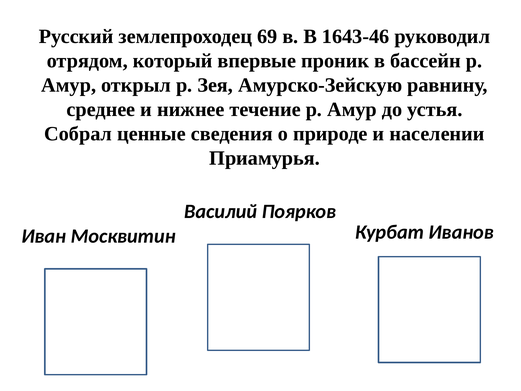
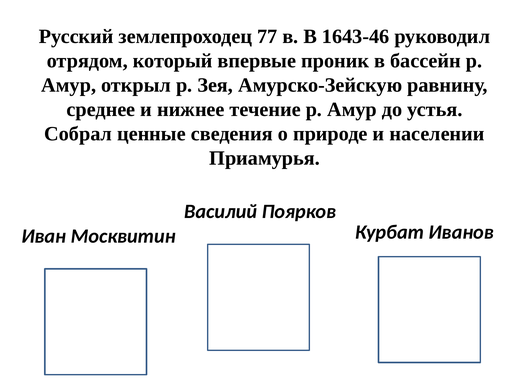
69: 69 -> 77
